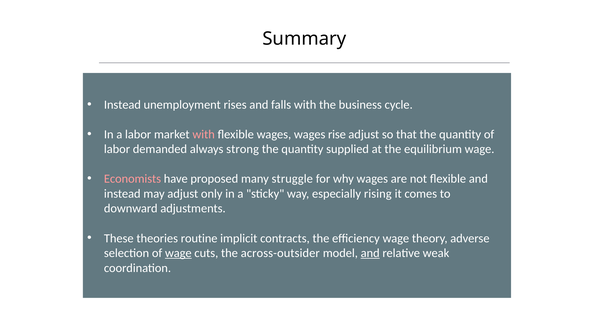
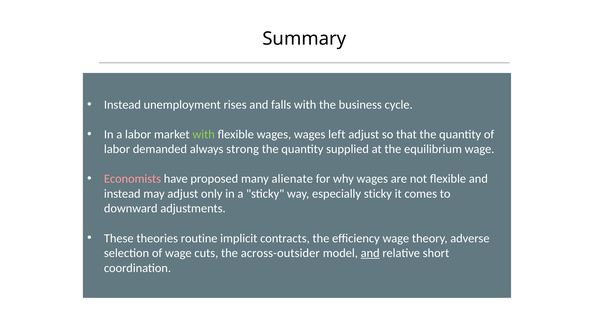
with at (204, 134) colour: pink -> light green
rise: rise -> left
struggle: struggle -> alienate
especially rising: rising -> sticky
wage at (178, 253) underline: present -> none
weak: weak -> short
